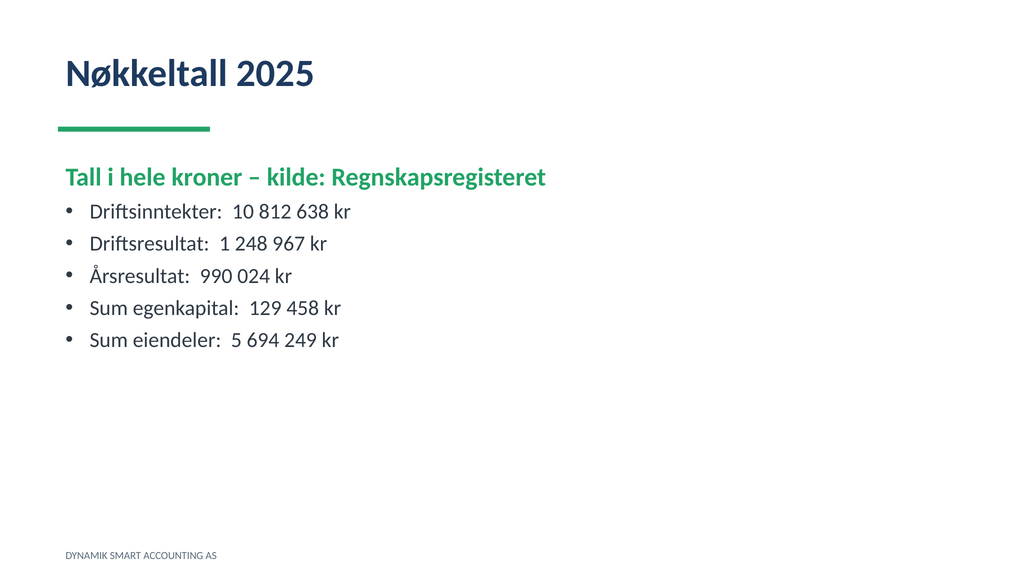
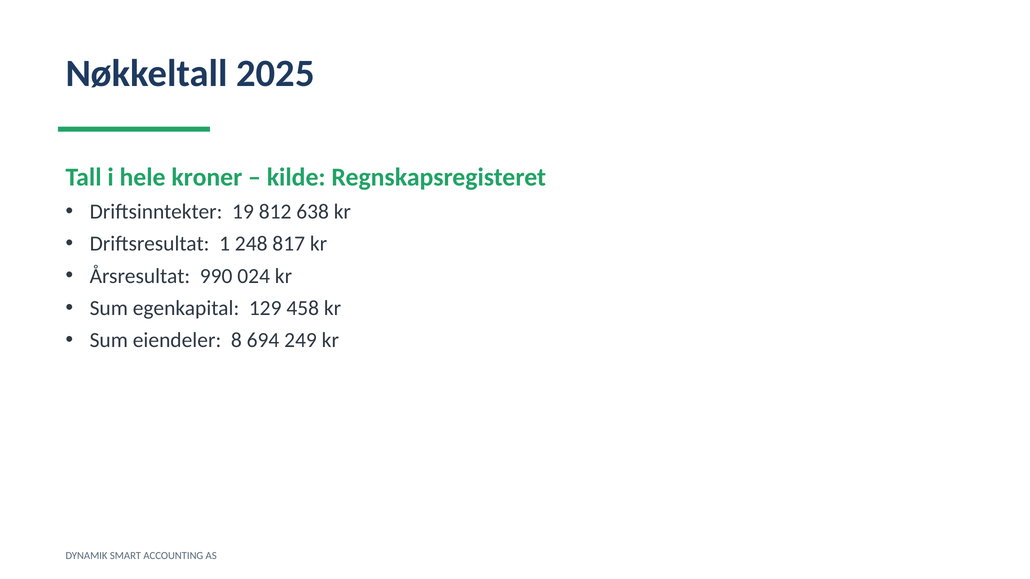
10: 10 -> 19
967: 967 -> 817
5: 5 -> 8
